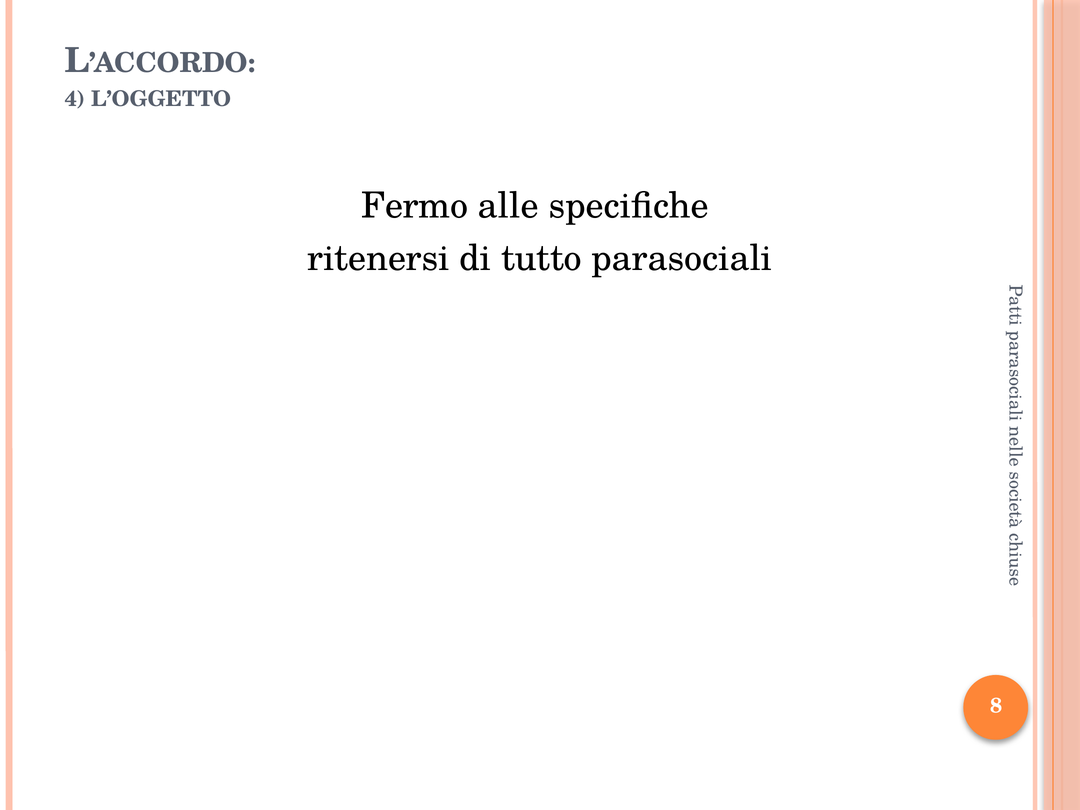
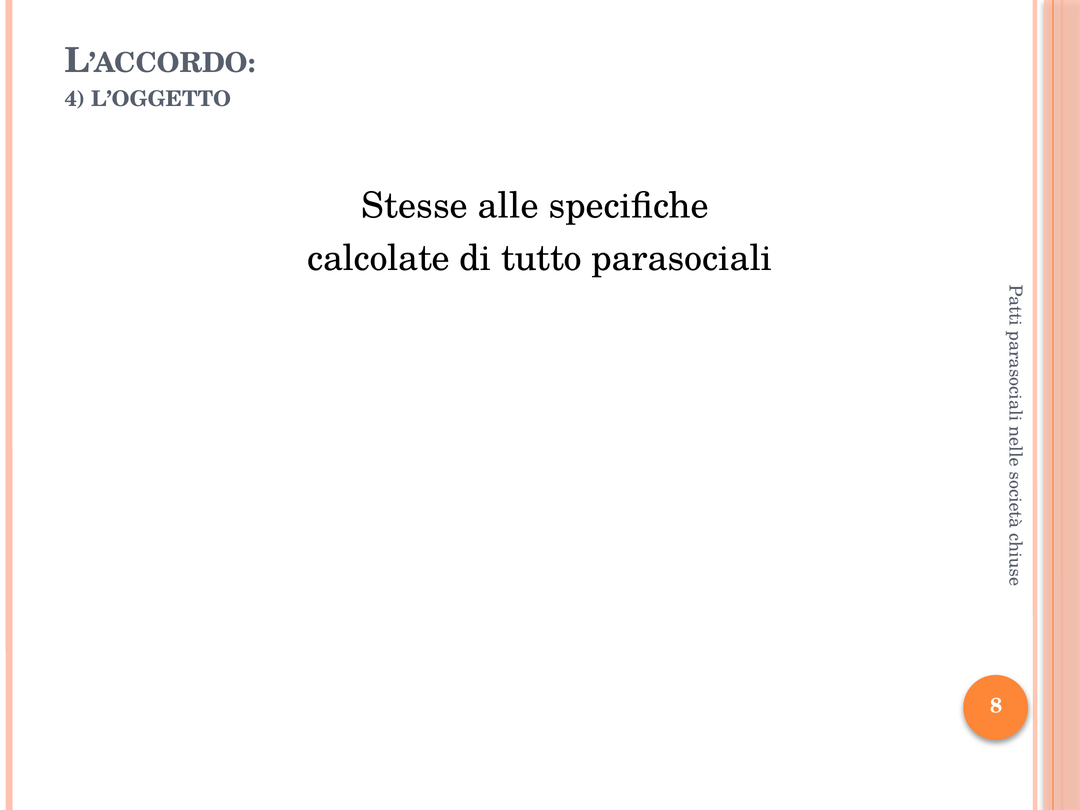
Fermo: Fermo -> Stesse
ritenersi: ritenersi -> calcolate
